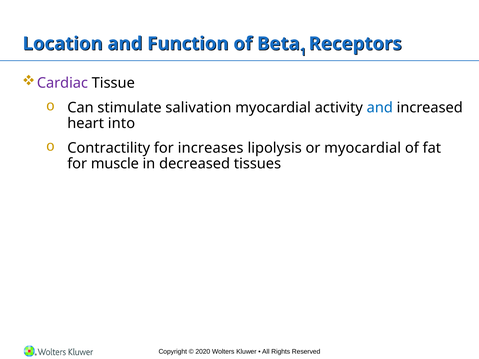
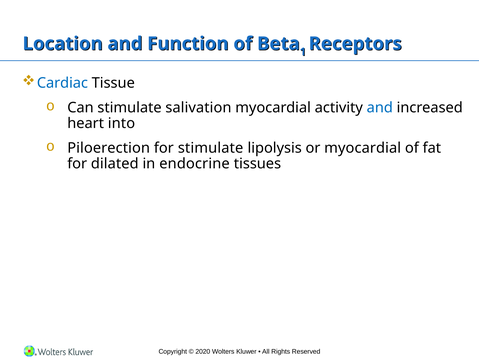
Cardiac colour: purple -> blue
Contractility: Contractility -> Piloerection
for increases: increases -> stimulate
muscle: muscle -> dilated
decreased: decreased -> endocrine
